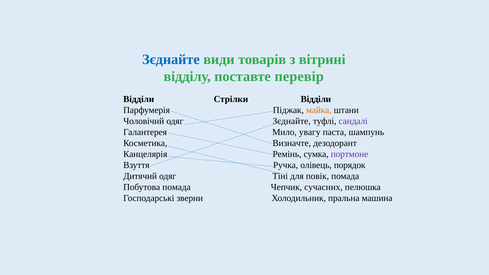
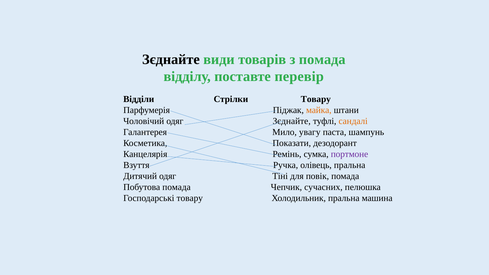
Зєднайте at (171, 59) colour: blue -> black
з вітрині: вітрині -> помада
Стрілки Відділи: Відділи -> Товару
сандалі colour: purple -> orange
Визначте: Визначте -> Показати
олівець порядок: порядок -> пральна
Господарські зверни: зверни -> товару
